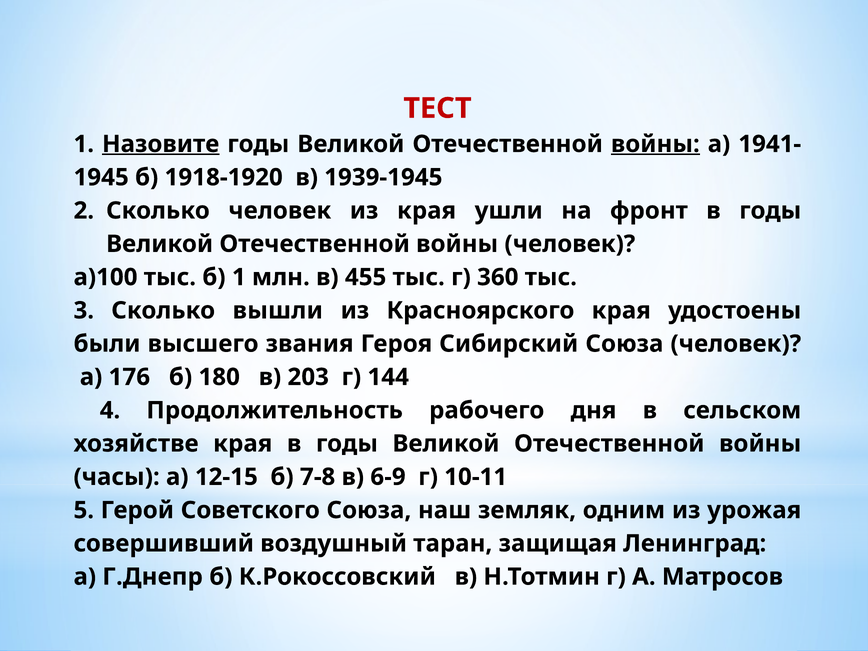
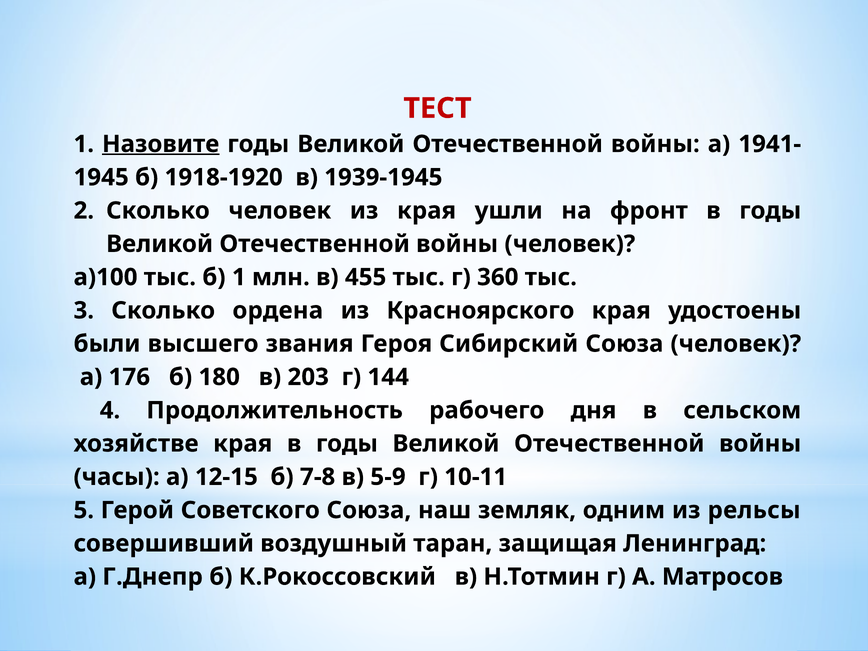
войны at (655, 144) underline: present -> none
вышли: вышли -> ордена
6-9: 6-9 -> 5-9
урожая: урожая -> рельсы
